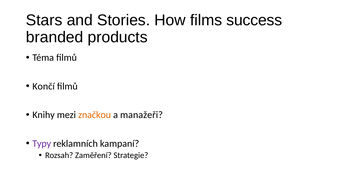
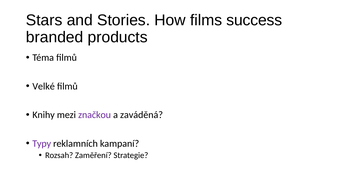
Končí: Končí -> Velké
značkou colour: orange -> purple
manažeři: manažeři -> zaváděná
